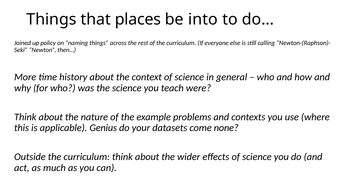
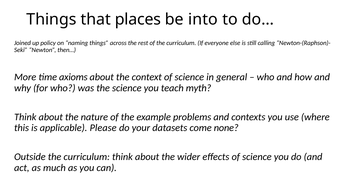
history: history -> axioms
were: were -> myth
Genius: Genius -> Please
